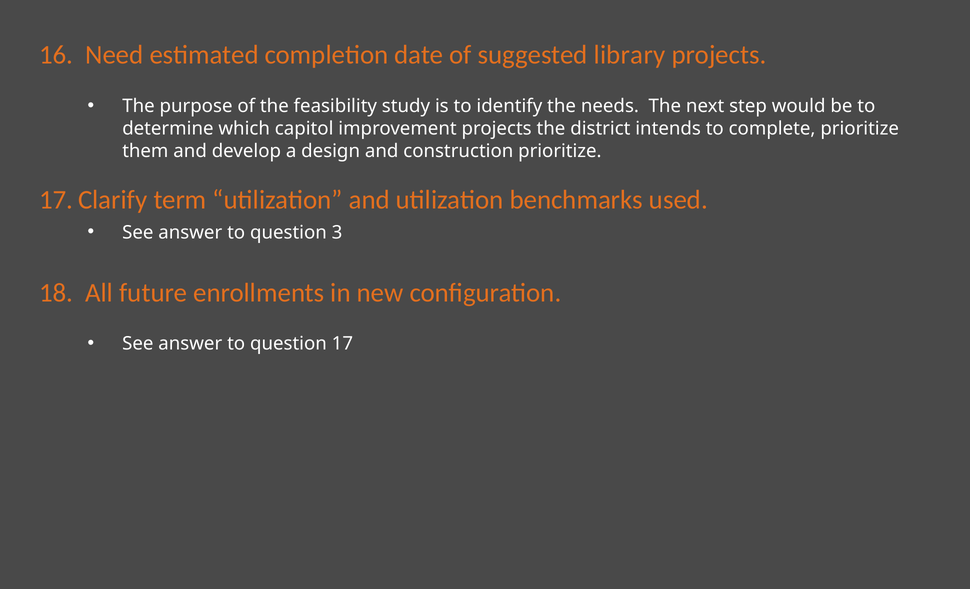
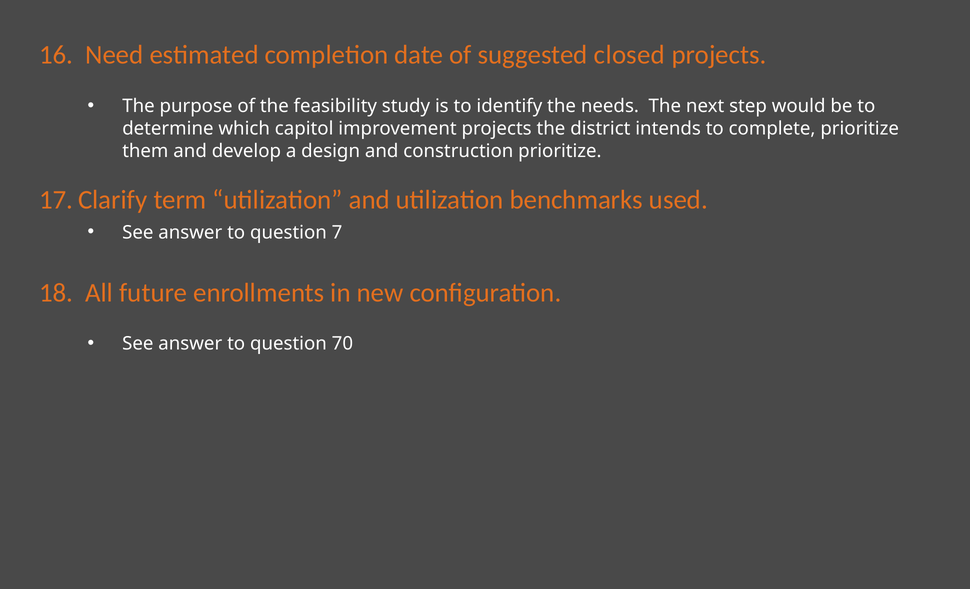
library: library -> closed
3: 3 -> 7
17: 17 -> 70
